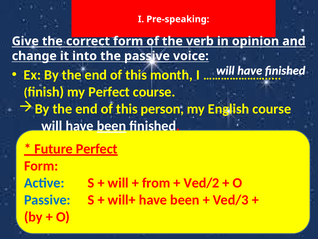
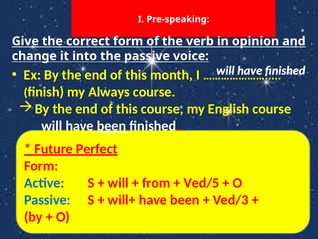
my Perfect: Perfect -> Always
this person: person -> course
Ved/2: Ved/2 -> Ved/5
